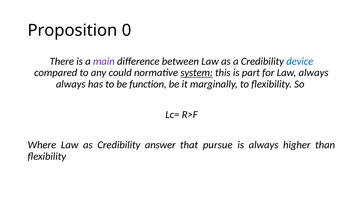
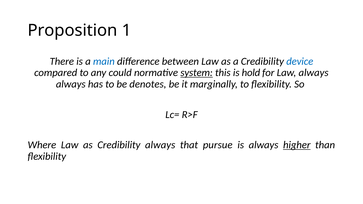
0: 0 -> 1
main colour: purple -> blue
part: part -> hold
function: function -> denotes
Credibility answer: answer -> always
higher underline: none -> present
